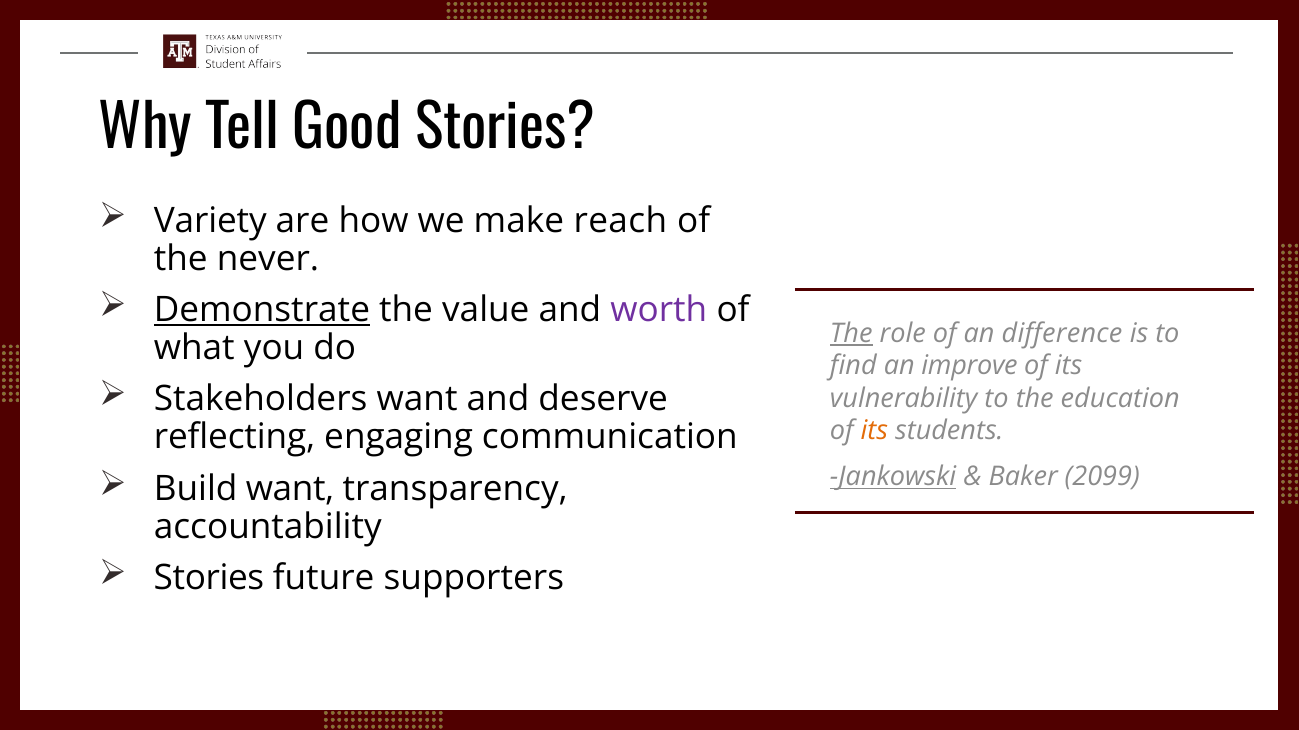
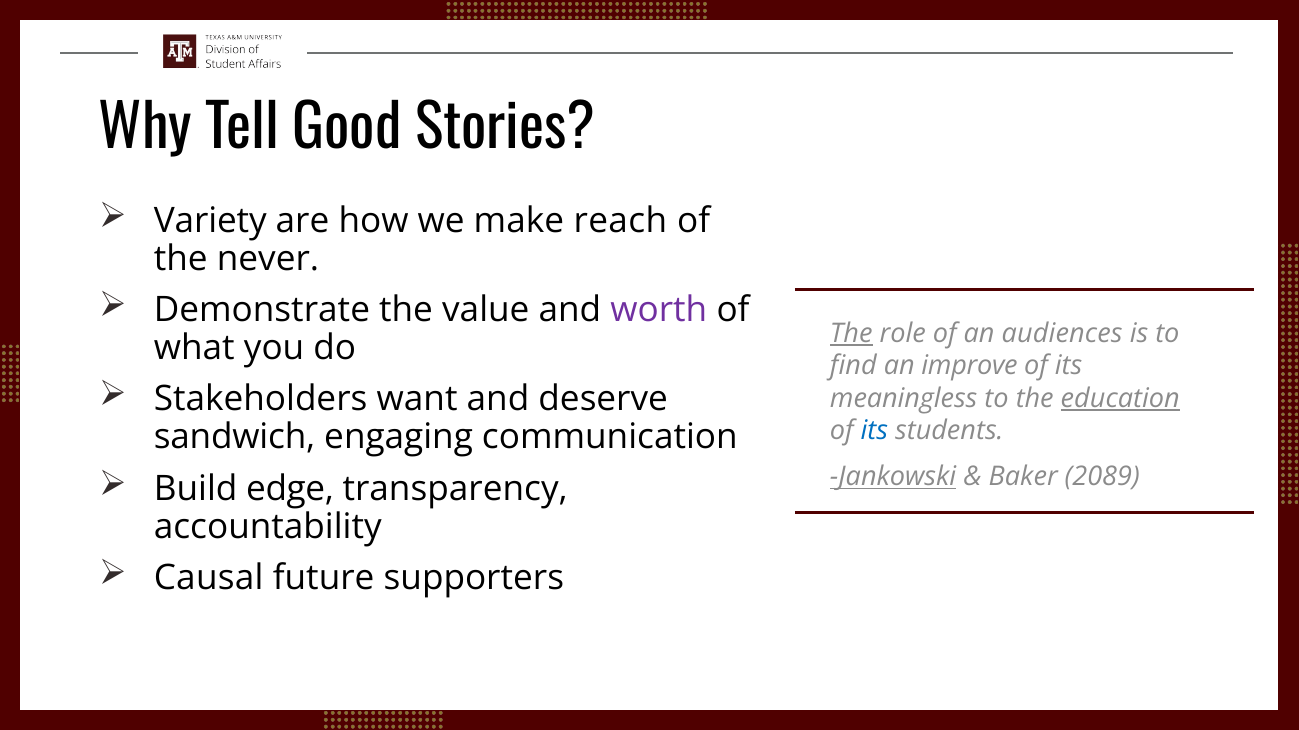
Demonstrate underline: present -> none
difference: difference -> audiences
vulnerability: vulnerability -> meaningless
education underline: none -> present
its at (874, 431) colour: orange -> blue
reflecting: reflecting -> sandwich
2099: 2099 -> 2089
Build want: want -> edge
Stories at (209, 579): Stories -> Causal
